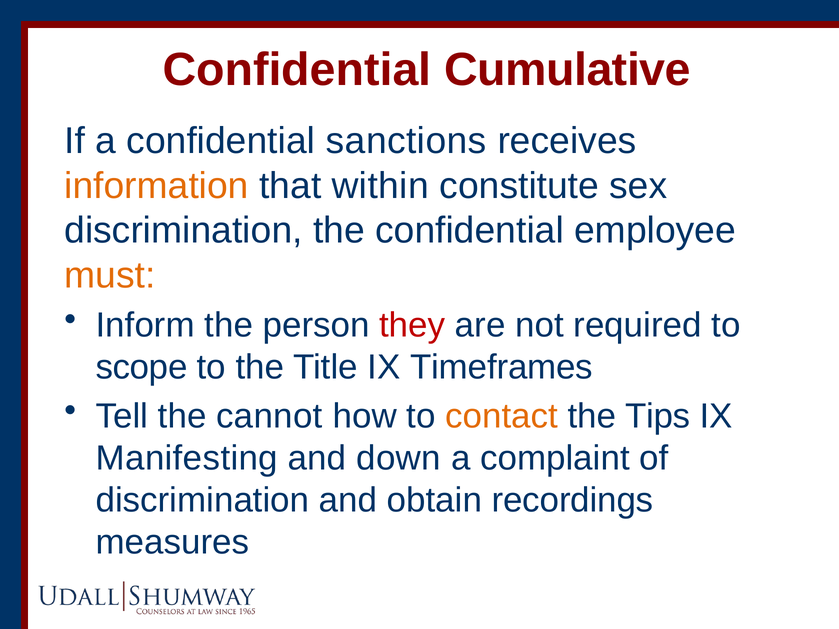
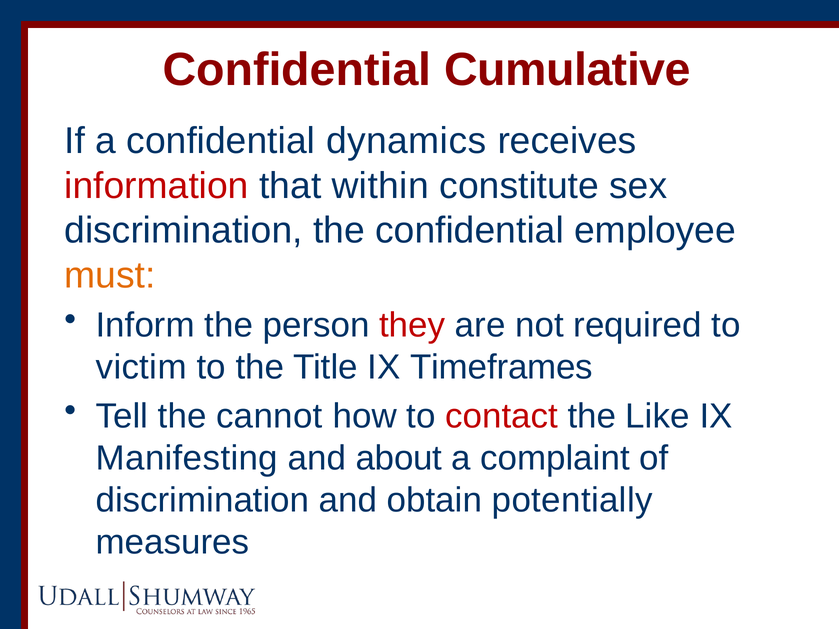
sanctions: sanctions -> dynamics
information colour: orange -> red
scope: scope -> victim
contact colour: orange -> red
Tips: Tips -> Like
down: down -> about
recordings: recordings -> potentially
